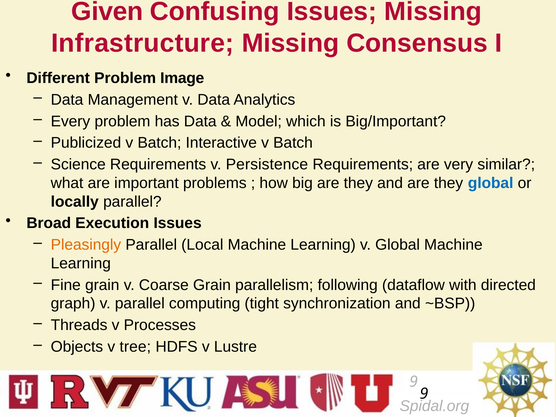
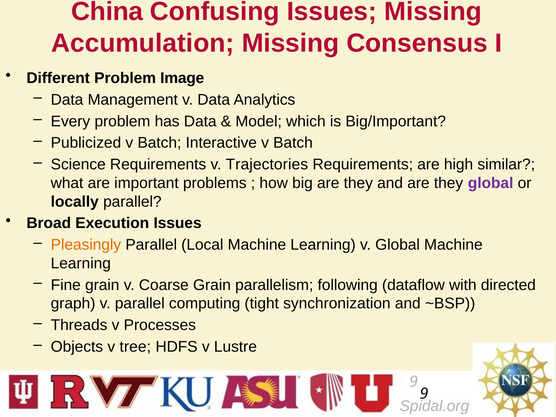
Given: Given -> China
Infrastructure: Infrastructure -> Accumulation
Persistence: Persistence -> Trajectories
very: very -> high
global at (491, 183) colour: blue -> purple
